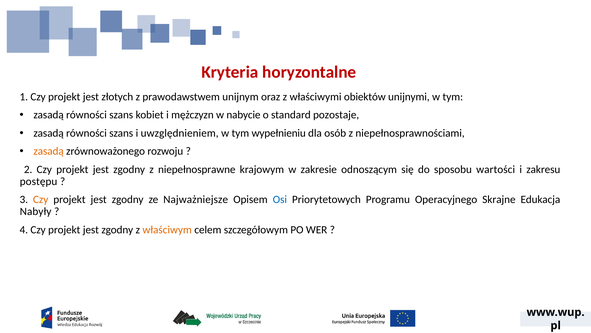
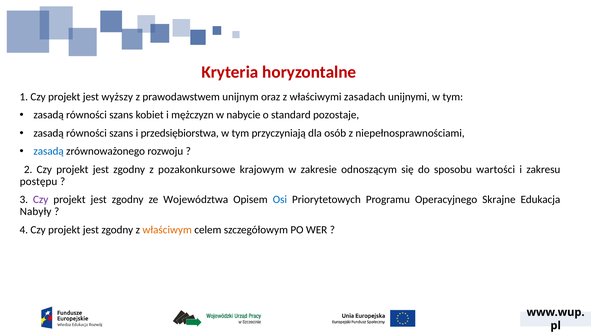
złotych: złotych -> wyższy
obiektów: obiektów -> zasadach
uwzględnieniem: uwzględnieniem -> przedsiębiorstwa
wypełnieniu: wypełnieniu -> przyczyniają
zasadą at (49, 151) colour: orange -> blue
niepełnosprawne: niepełnosprawne -> pozakonkursowe
Czy at (41, 199) colour: orange -> purple
Najważniejsze: Najważniejsze -> Województwa
